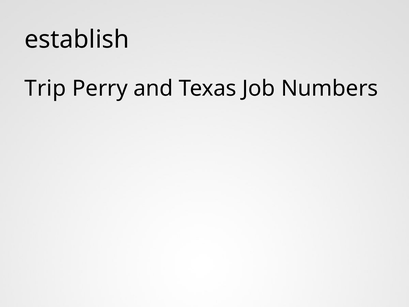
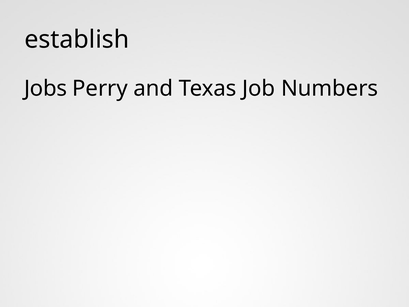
Trip: Trip -> Jobs
